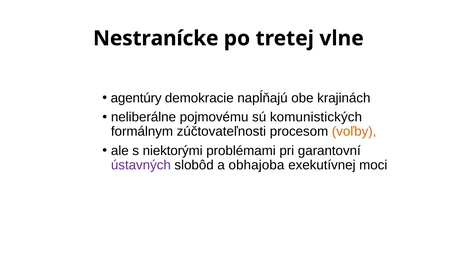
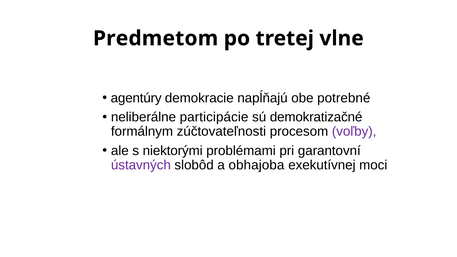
Nestranícke: Nestranícke -> Predmetom
krajinách: krajinách -> potrebné
pojmovému: pojmovému -> participácie
komunistických: komunistických -> demokratizačné
voľby colour: orange -> purple
